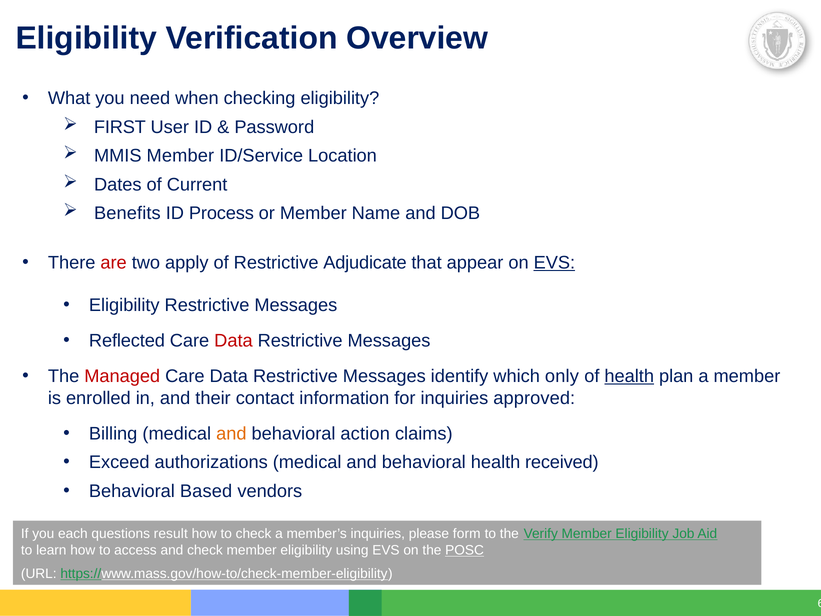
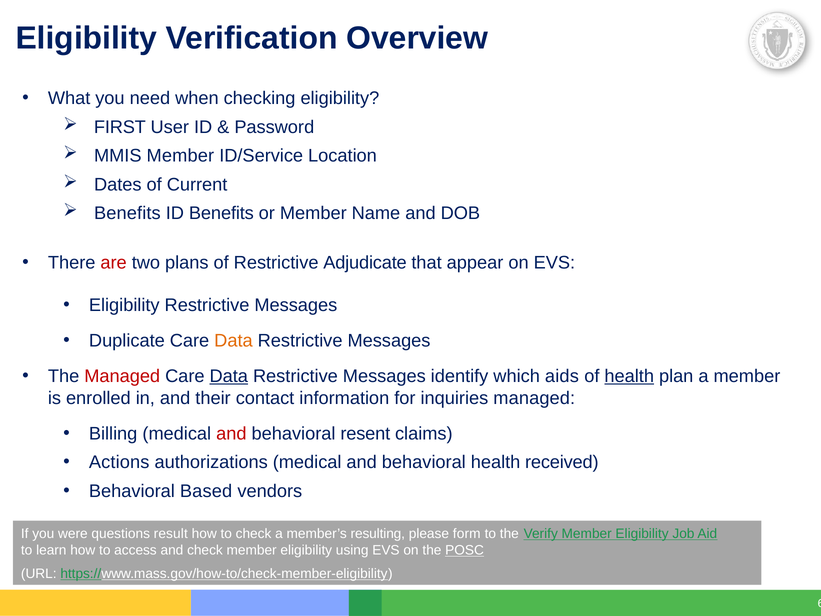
ID Process: Process -> Benefits
apply: apply -> plans
EVS at (554, 263) underline: present -> none
Reflected: Reflected -> Duplicate
Data at (233, 340) colour: red -> orange
Data at (229, 376) underline: none -> present
only: only -> aids
inquiries approved: approved -> managed
and at (231, 433) colour: orange -> red
action: action -> resent
Exceed: Exceed -> Actions
each: each -> were
member’s inquiries: inquiries -> resulting
